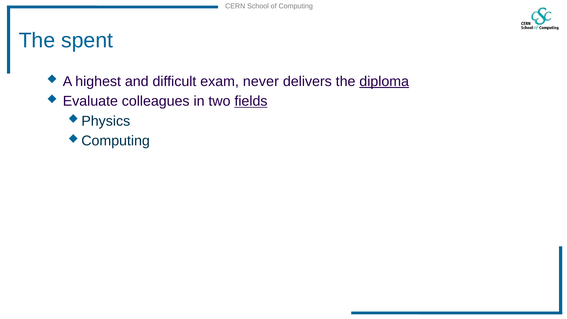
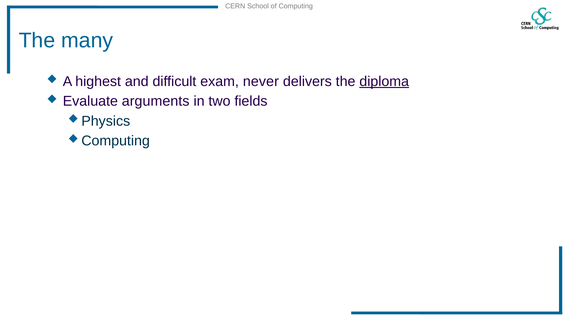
spent: spent -> many
colleagues: colleagues -> arguments
fields underline: present -> none
